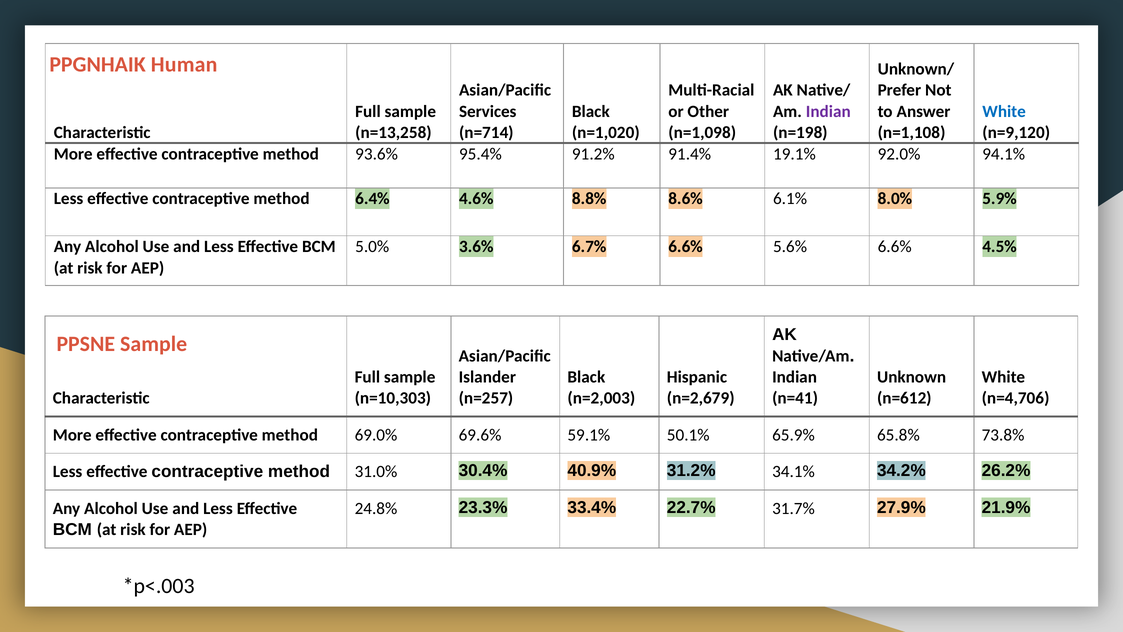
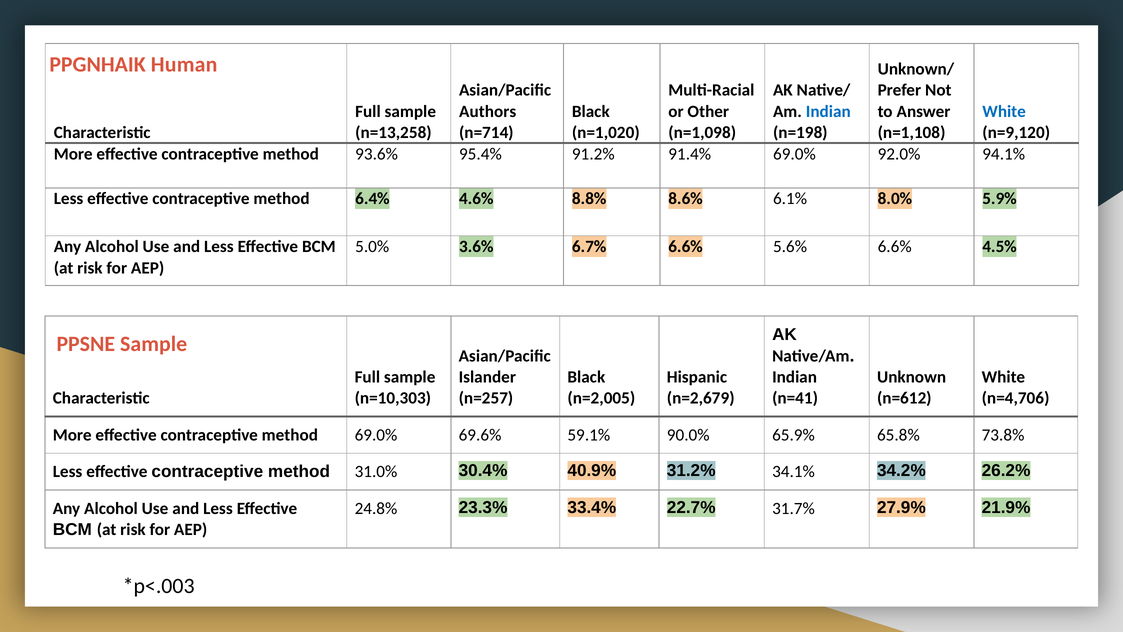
Services: Services -> Authors
Indian at (828, 111) colour: purple -> blue
91.4% 19.1%: 19.1% -> 69.0%
n=2,003: n=2,003 -> n=2,005
50.1%: 50.1% -> 90.0%
